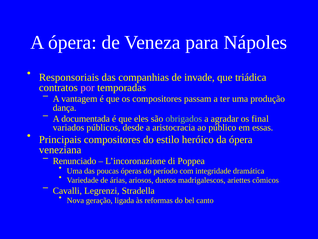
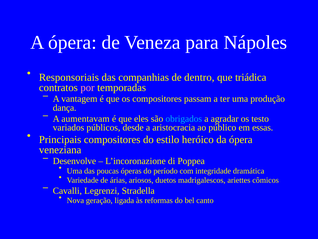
invade: invade -> dentro
documentada: documentada -> aumentavam
obrigados colour: light green -> light blue
final: final -> testo
Renunciado: Renunciado -> Desenvolve
